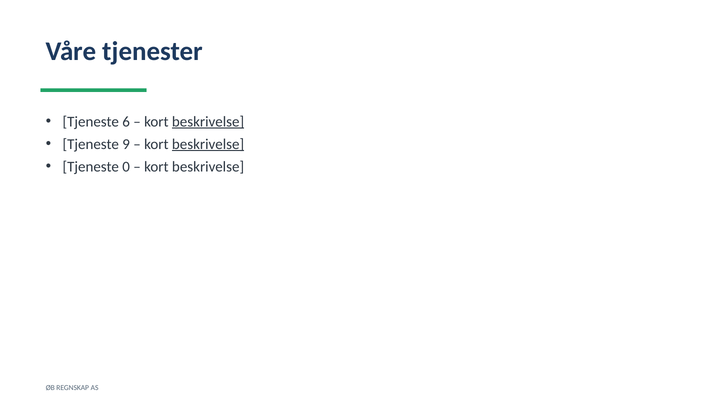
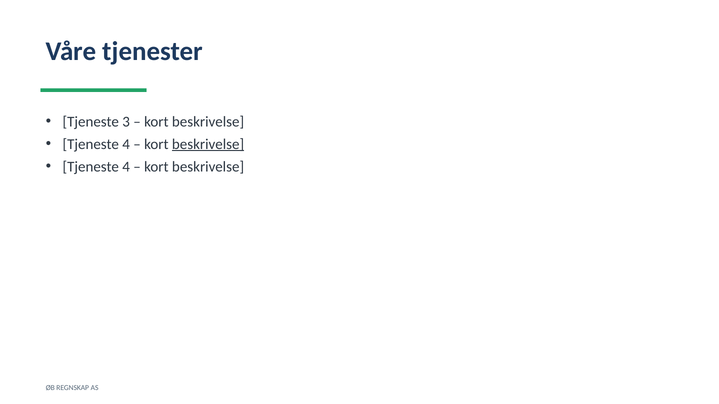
6: 6 -> 3
beskrivelse at (208, 122) underline: present -> none
9 at (126, 144): 9 -> 4
0 at (126, 167): 0 -> 4
